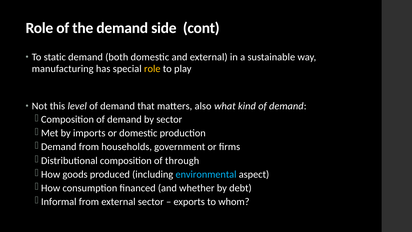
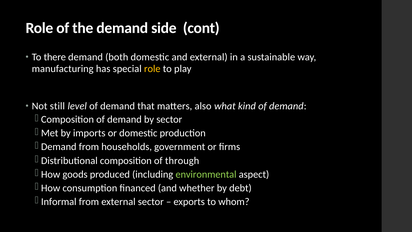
static: static -> there
this: this -> still
environmental colour: light blue -> light green
